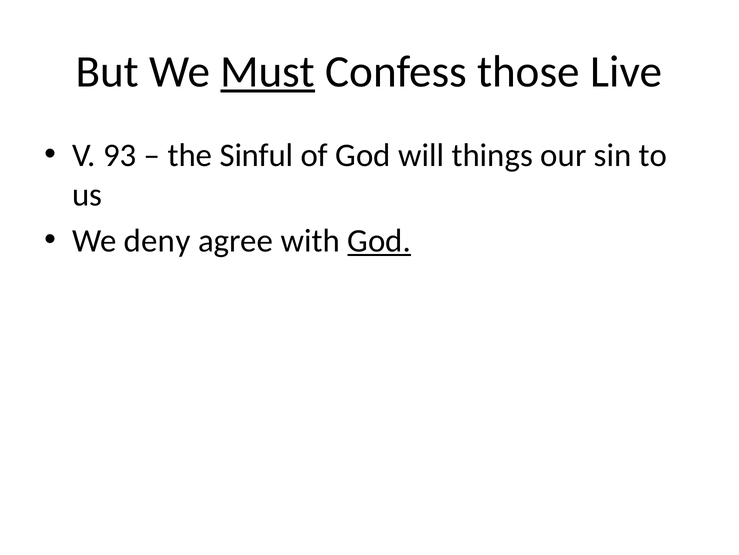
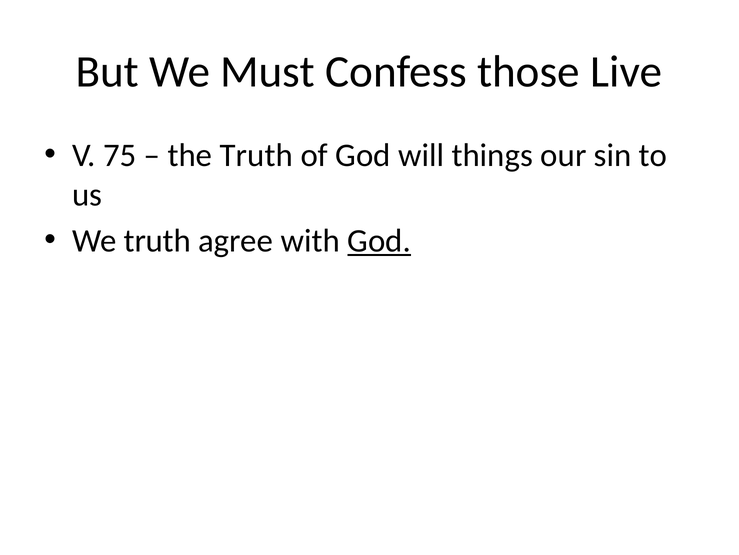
Must underline: present -> none
93: 93 -> 75
the Sinful: Sinful -> Truth
We deny: deny -> truth
